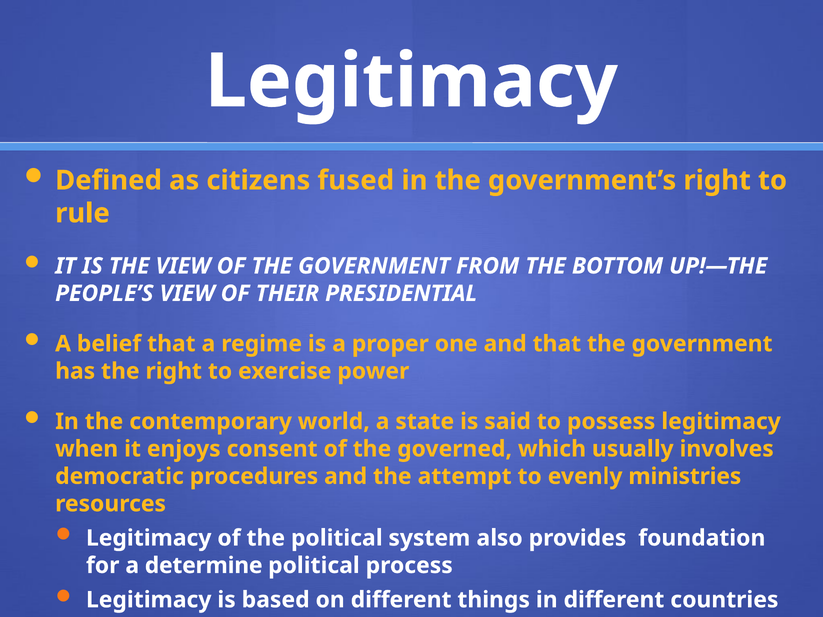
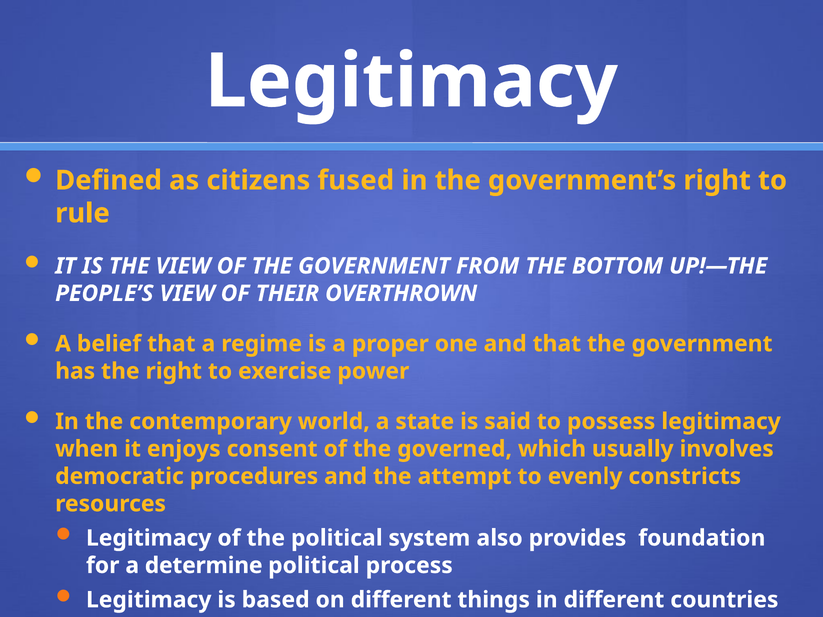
PRESIDENTIAL: PRESIDENTIAL -> OVERTHROWN
ministries: ministries -> constricts
